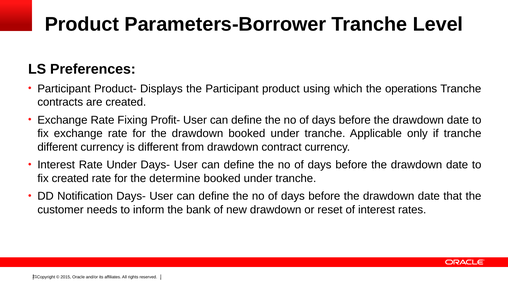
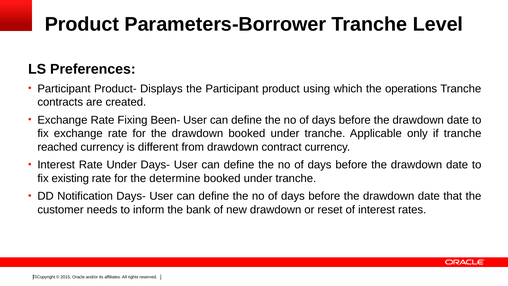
Profit-: Profit- -> Been-
different at (57, 147): different -> reached
fix created: created -> existing
